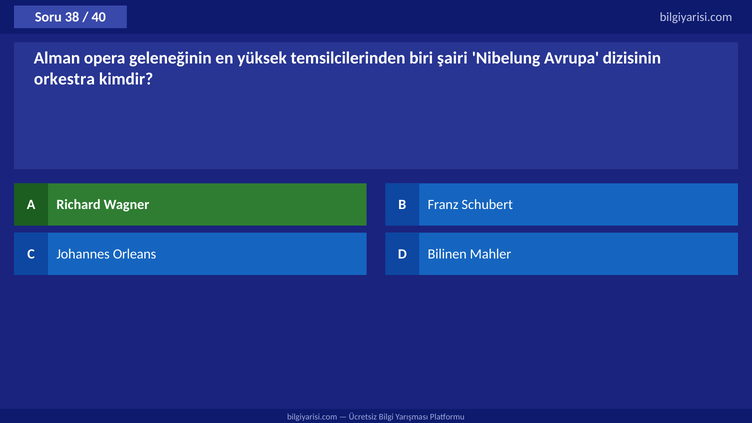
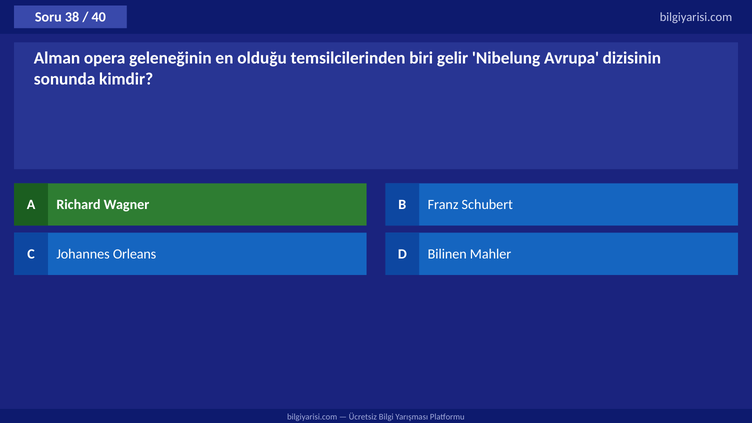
yüksek: yüksek -> olduğu
şairi: şairi -> gelir
orkestra: orkestra -> sonunda
